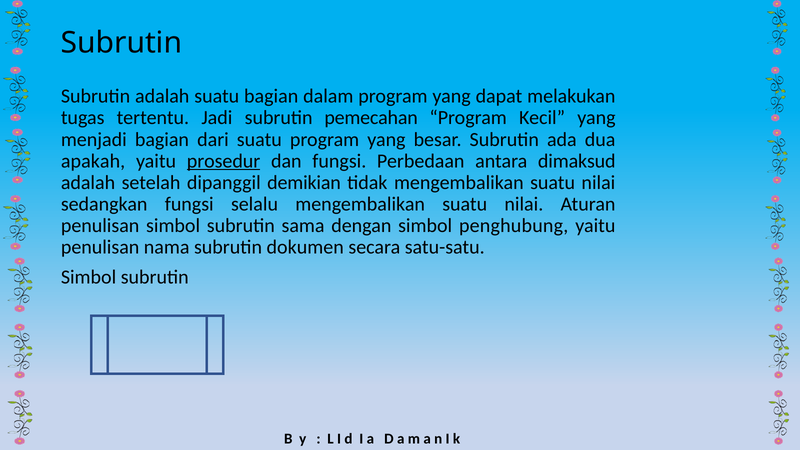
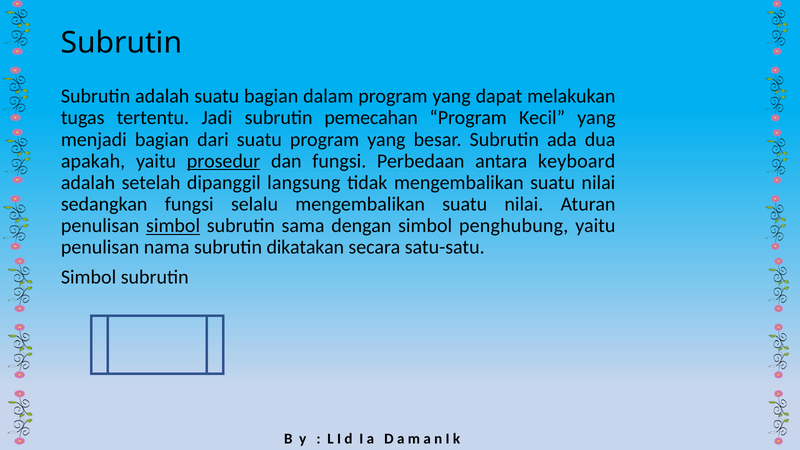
dimaksud: dimaksud -> keyboard
demikian: demikian -> langsung
simbol at (173, 226) underline: none -> present
dokumen: dokumen -> dikatakan
